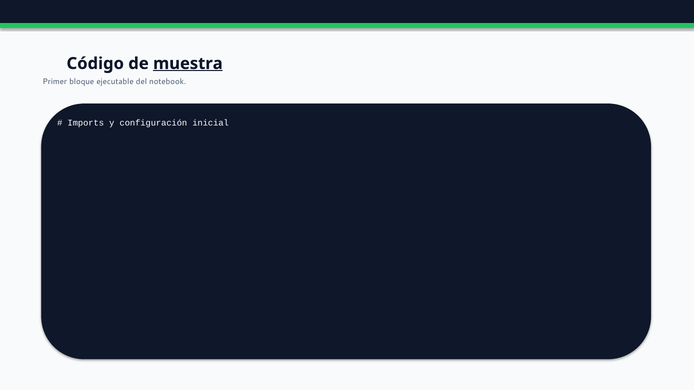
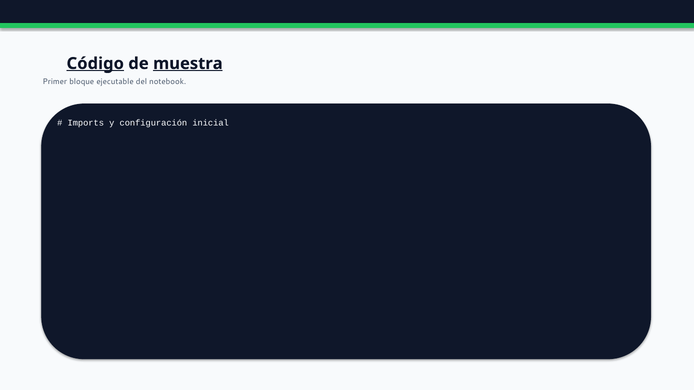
Código underline: none -> present
